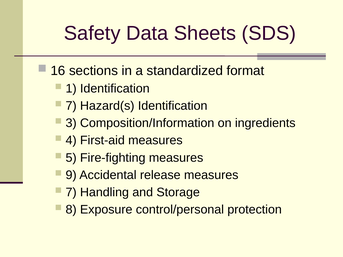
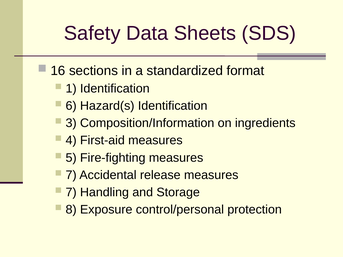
7 at (71, 106): 7 -> 6
9 at (71, 175): 9 -> 7
